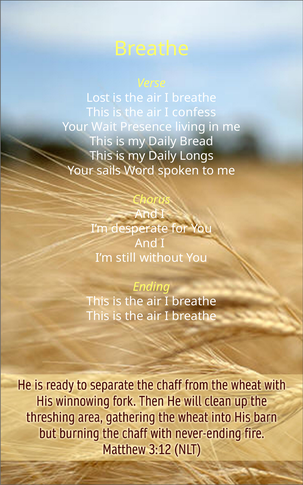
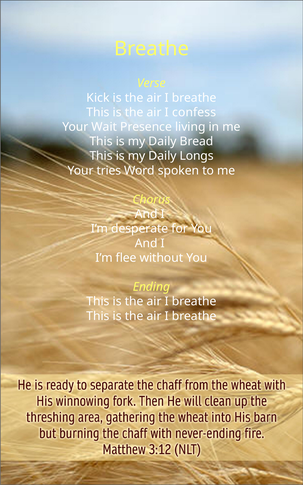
Lost: Lost -> Kick
sails: sails -> tries
still: still -> flee
